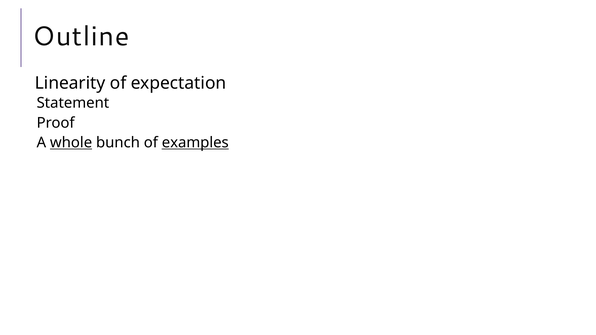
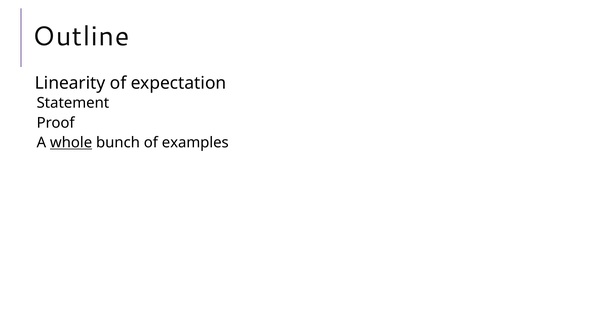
examples underline: present -> none
